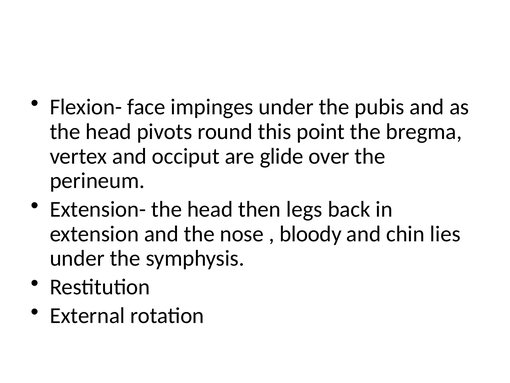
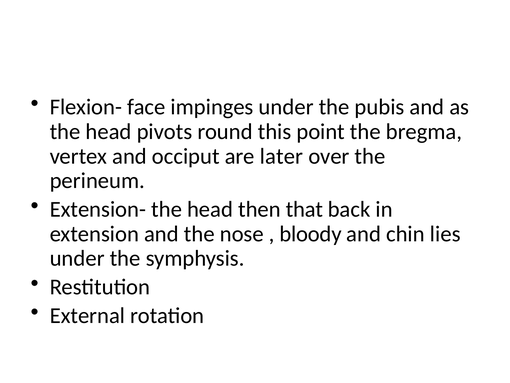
glide: glide -> later
legs: legs -> that
